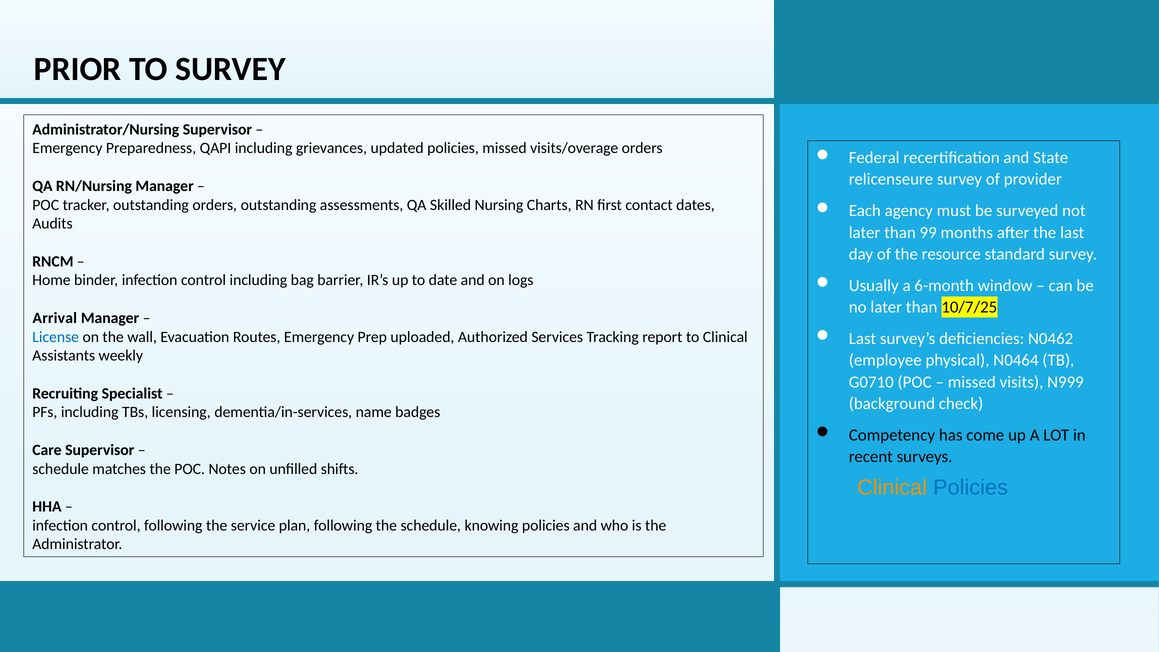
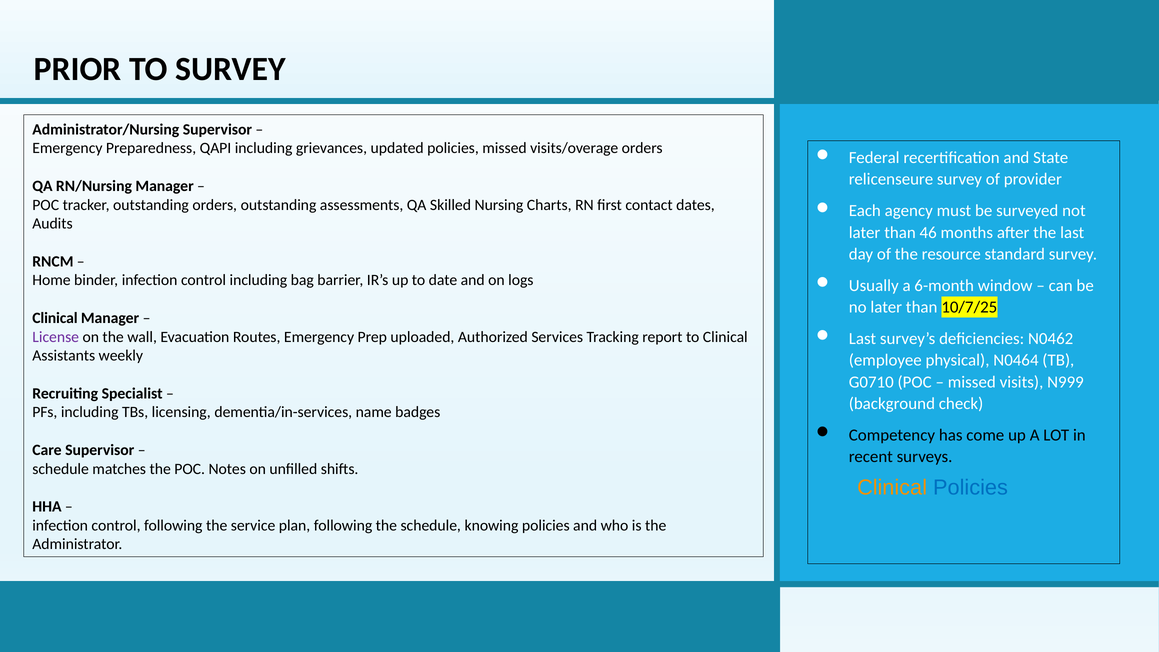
99: 99 -> 46
Arrival at (55, 318): Arrival -> Clinical
License colour: blue -> purple
